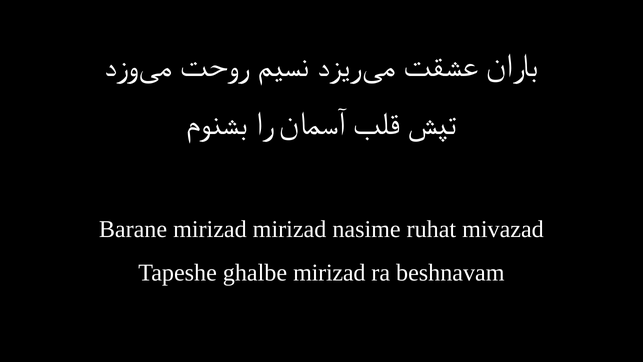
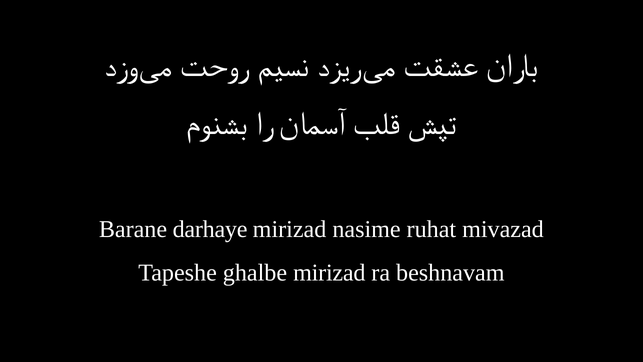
Barane mirizad: mirizad -> darhaye
